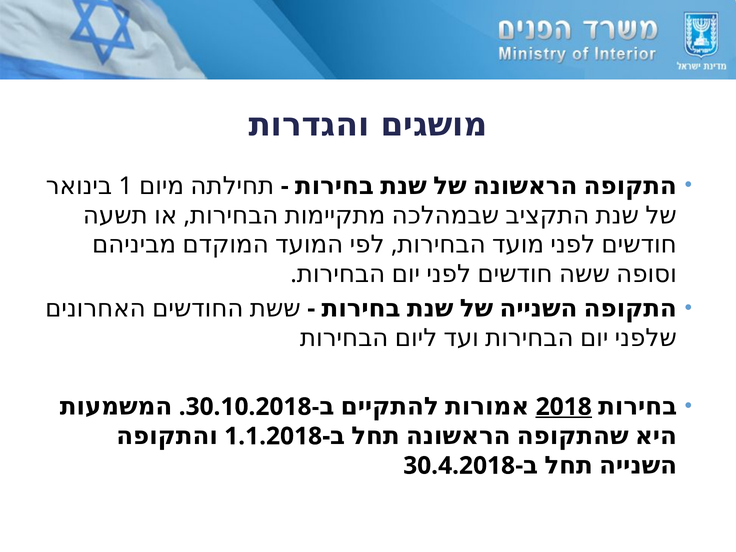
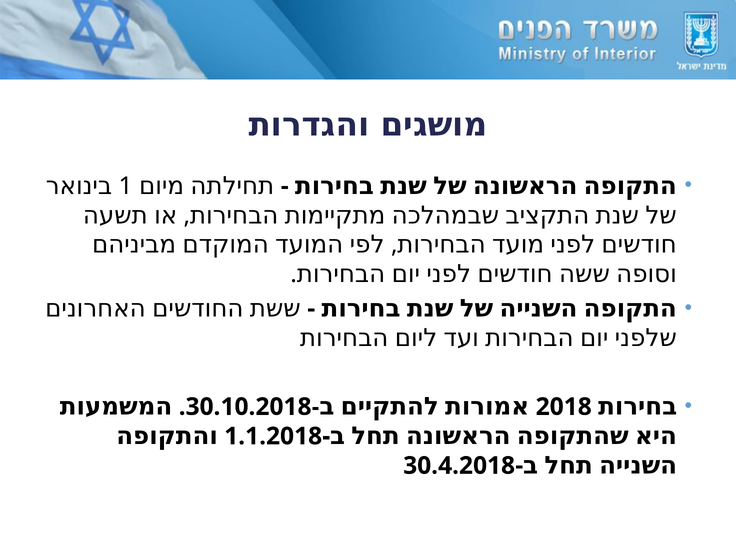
2018 underline: present -> none
